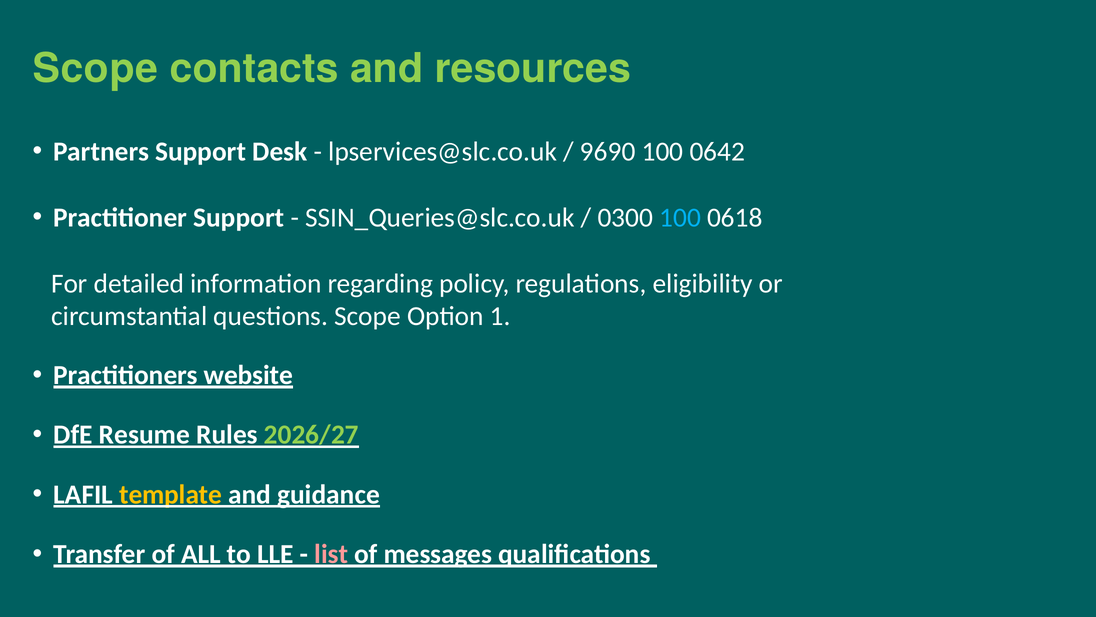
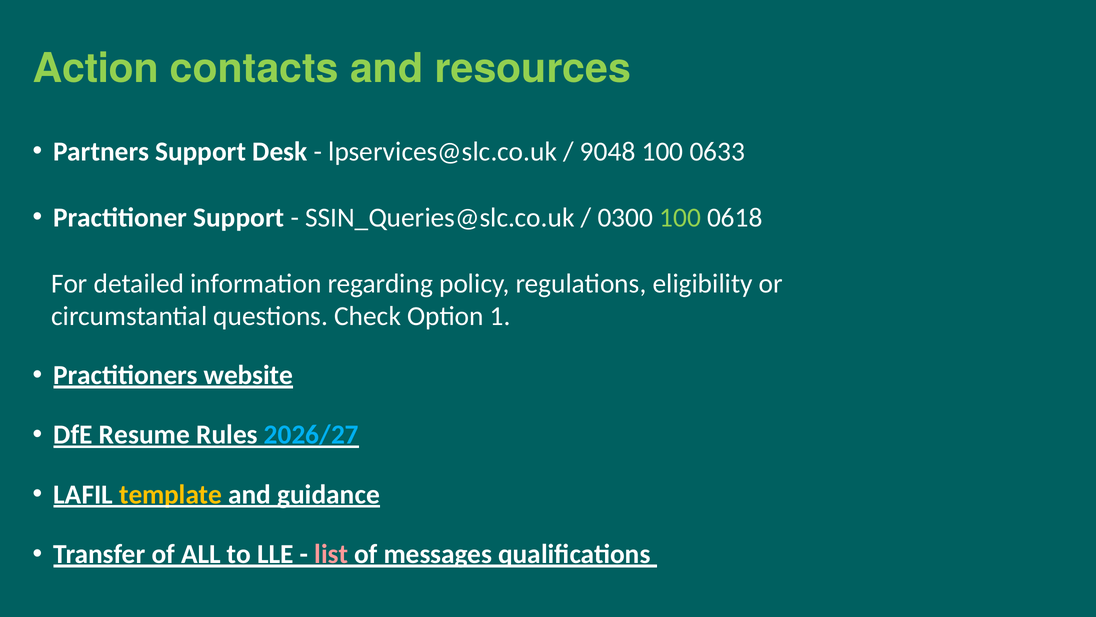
Scope at (95, 69): Scope -> Action
9690: 9690 -> 9048
0642: 0642 -> 0633
100 at (680, 218) colour: light blue -> light green
questions Scope: Scope -> Check
2026/27 colour: light green -> light blue
